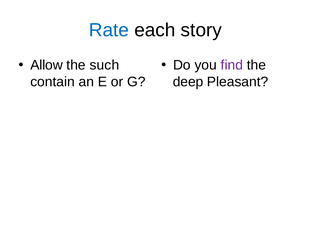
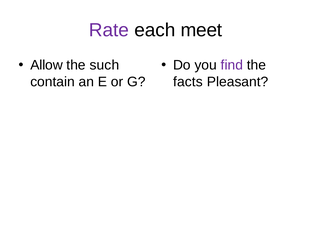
Rate colour: blue -> purple
story: story -> meet
deep: deep -> facts
